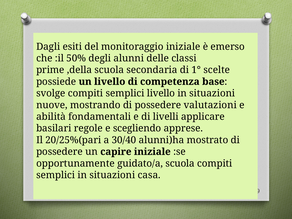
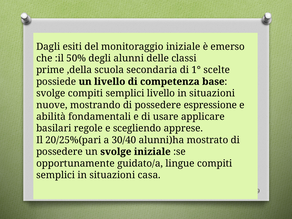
valutazioni: valutazioni -> espressione
livelli: livelli -> usare
un capire: capire -> svolge
guidato/a scuola: scuola -> lingue
